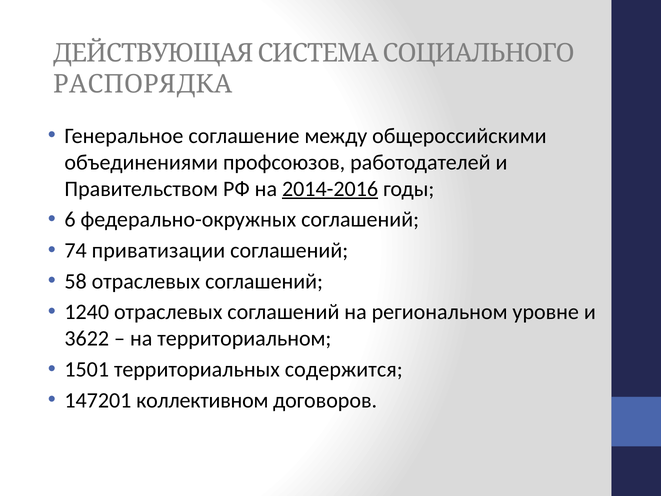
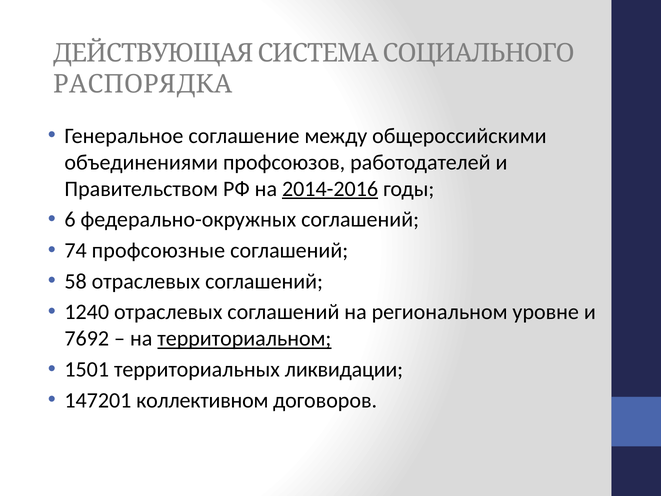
приватизации: приватизации -> профсоюзные
3622: 3622 -> 7692
территориальном underline: none -> present
содержится: содержится -> ликвидации
